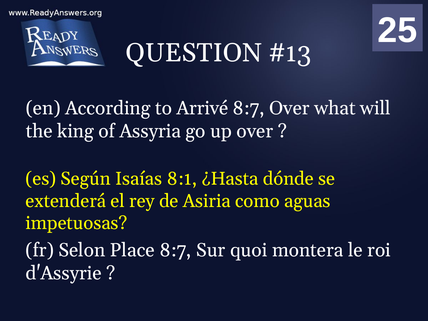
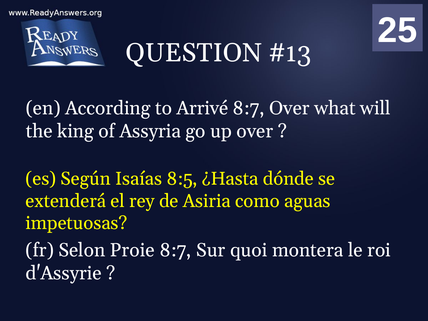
8:1: 8:1 -> 8:5
Place: Place -> Proie
